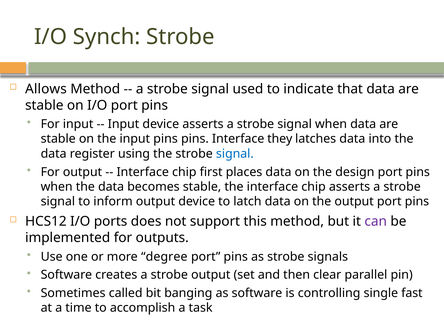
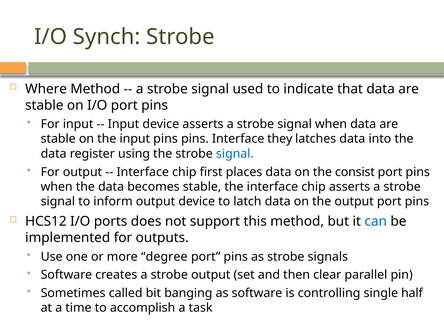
Allows: Allows -> Where
design: design -> consist
can colour: purple -> blue
fast: fast -> half
